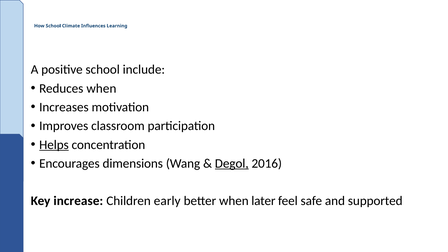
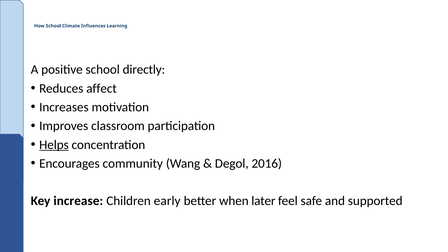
include: include -> directly
Reduces when: when -> affect
dimensions: dimensions -> community
Degol underline: present -> none
